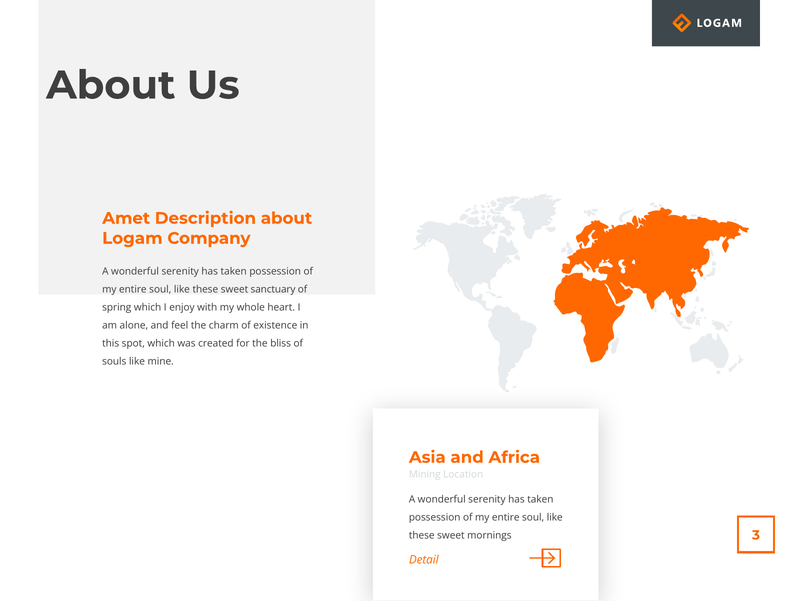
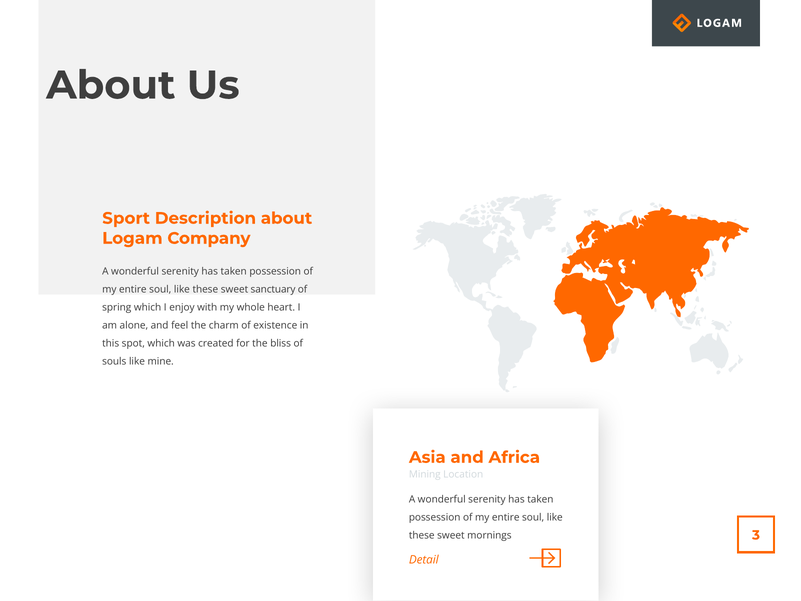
Amet: Amet -> Sport
